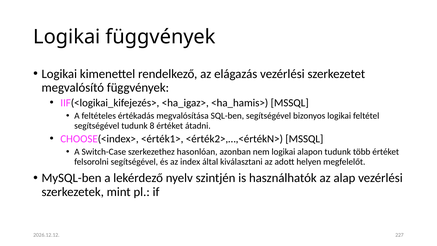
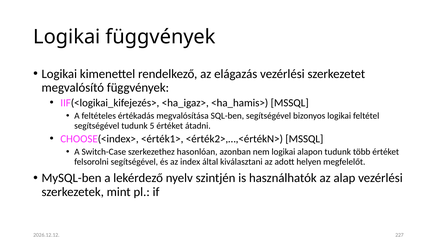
8: 8 -> 5
